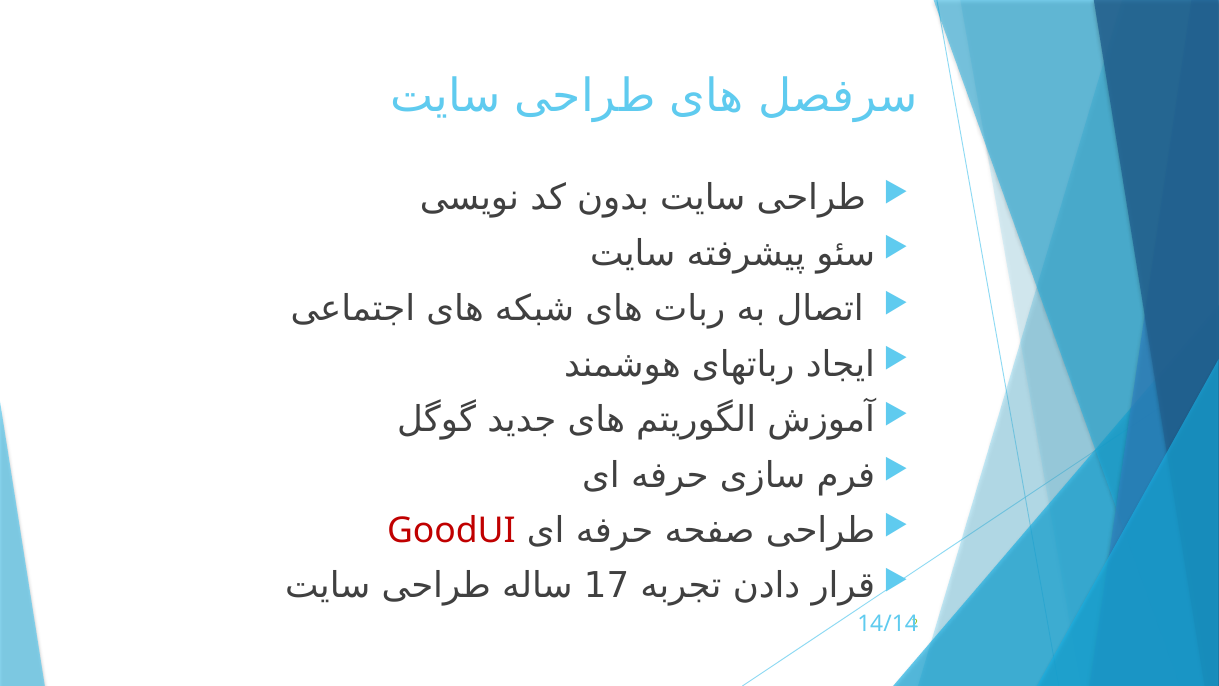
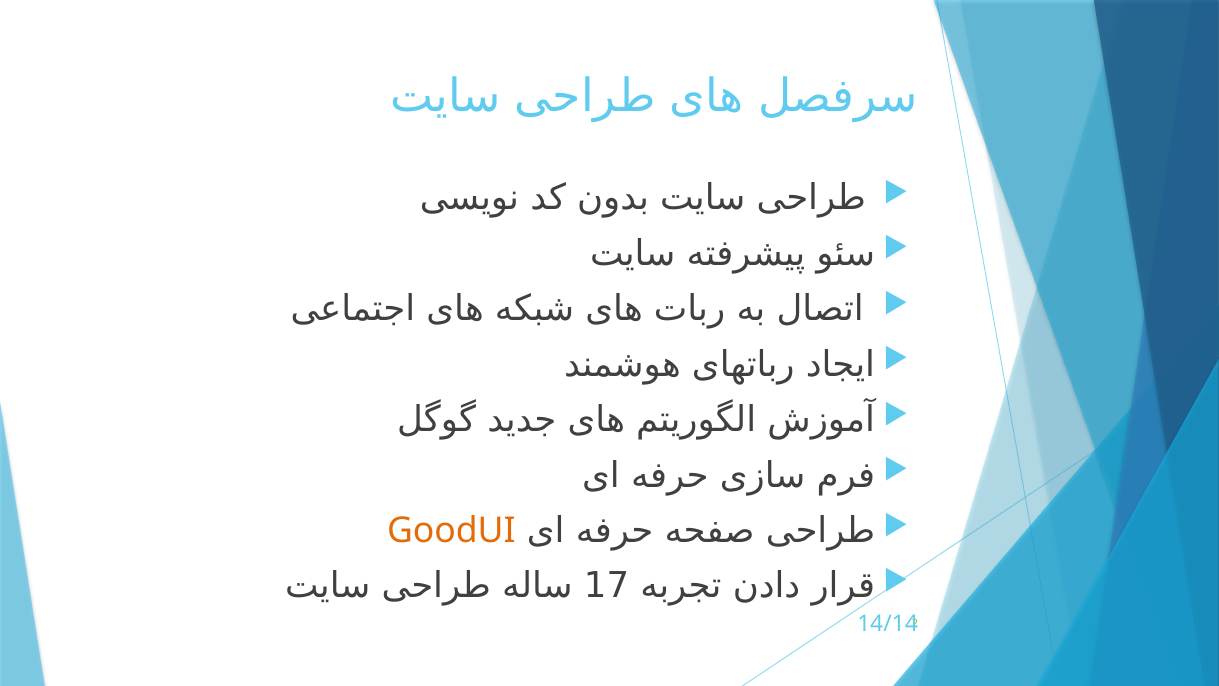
GoodUI colour: red -> orange
